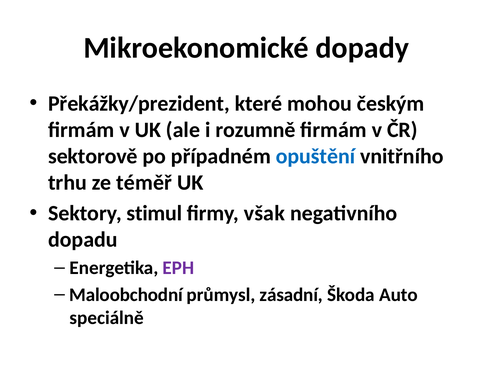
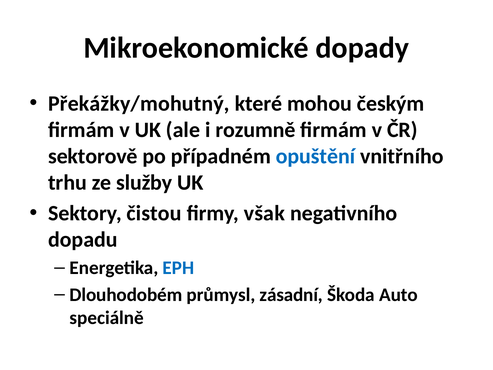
Překážky/prezident: Překážky/prezident -> Překážky/mohutný
téměř: téměř -> služby
stimul: stimul -> čistou
EPH colour: purple -> blue
Maloobchodní: Maloobchodní -> Dlouhodobém
